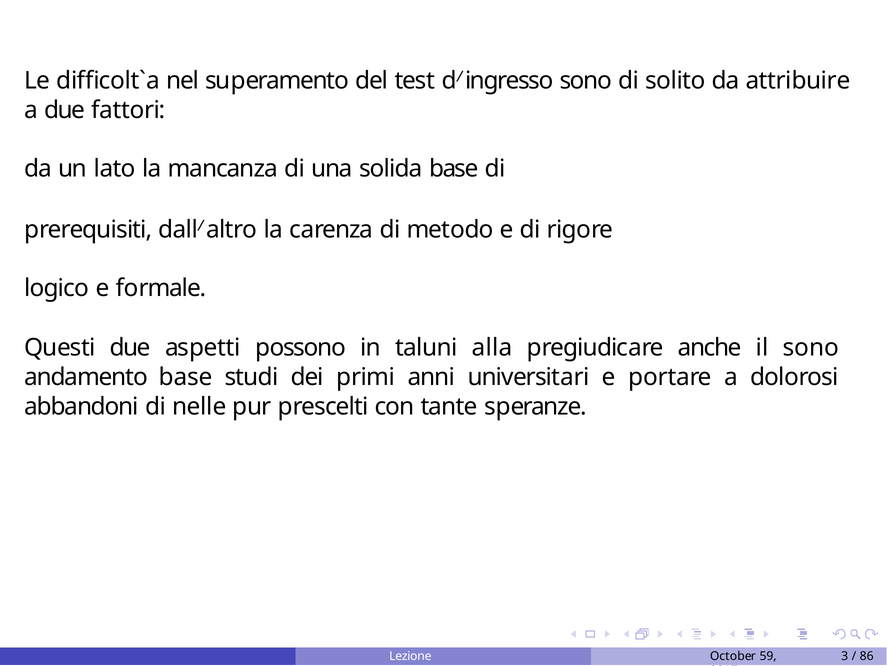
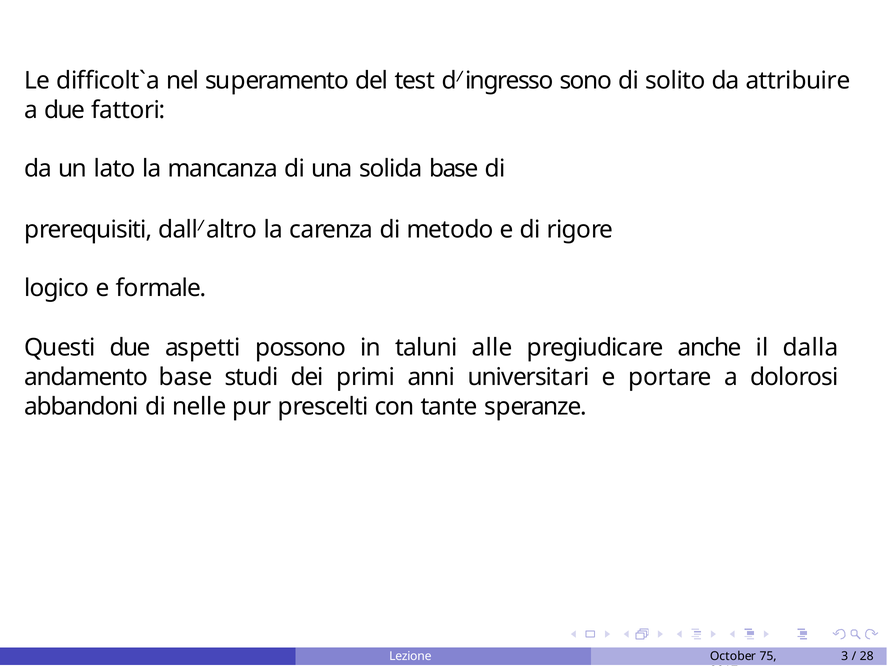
alla: alla -> alle
il sono: sono -> dalla
59: 59 -> 75
86: 86 -> 28
